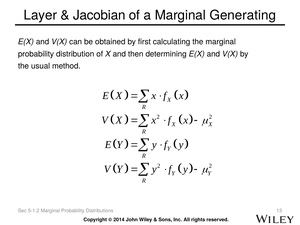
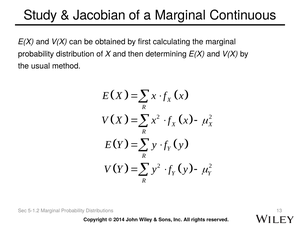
Layer: Layer -> Study
Generating: Generating -> Continuous
